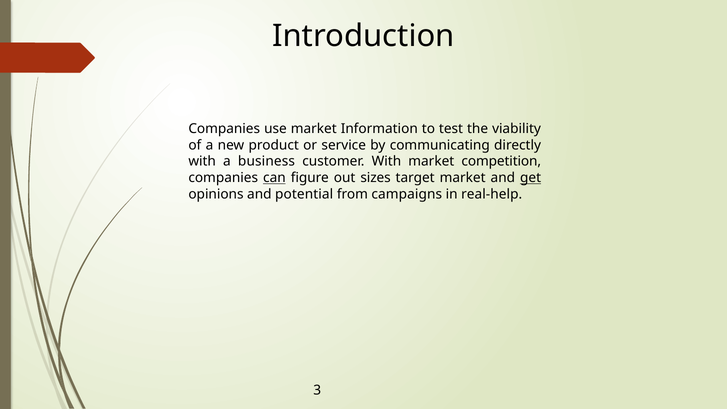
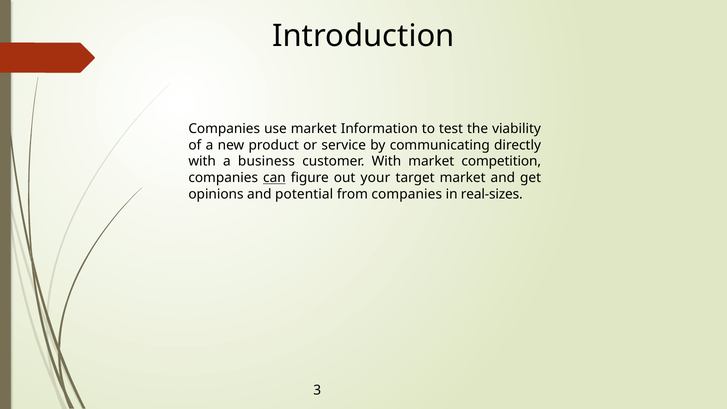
sizes: sizes -> your
get underline: present -> none
from campaigns: campaigns -> companies
real-help: real-help -> real-sizes
